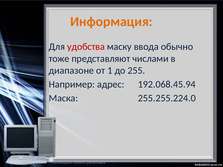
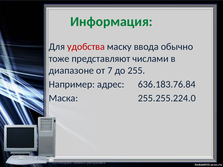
Информация colour: orange -> green
1: 1 -> 7
192.068.45.94: 192.068.45.94 -> 636.183.76.84
